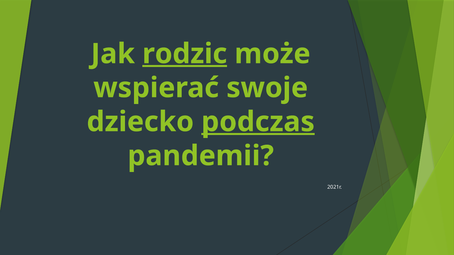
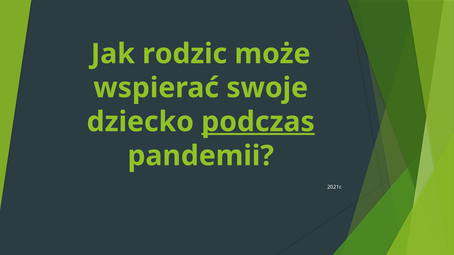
rodzic underline: present -> none
